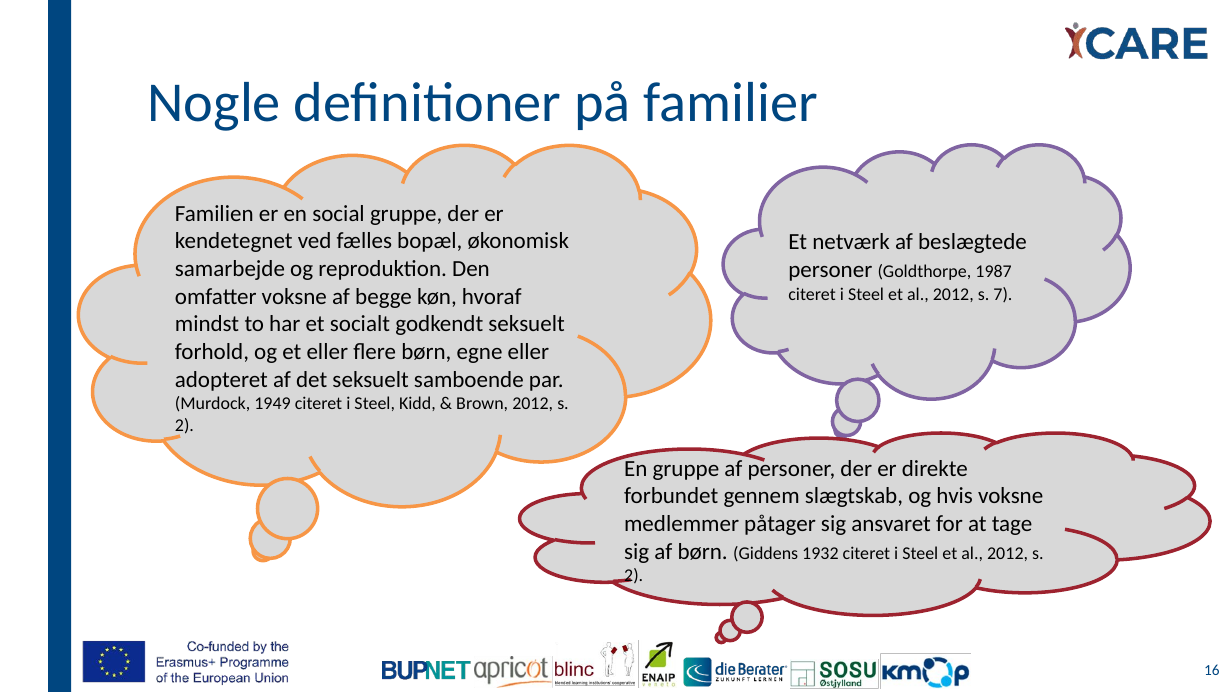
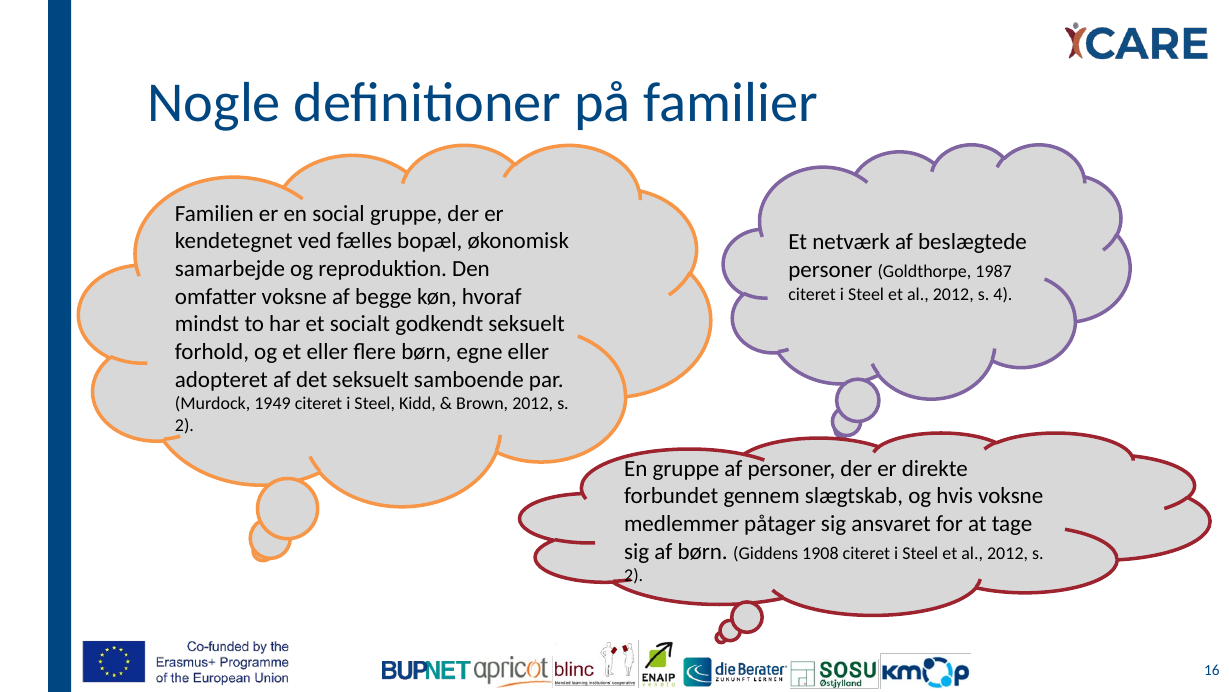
7: 7 -> 4
1932: 1932 -> 1908
